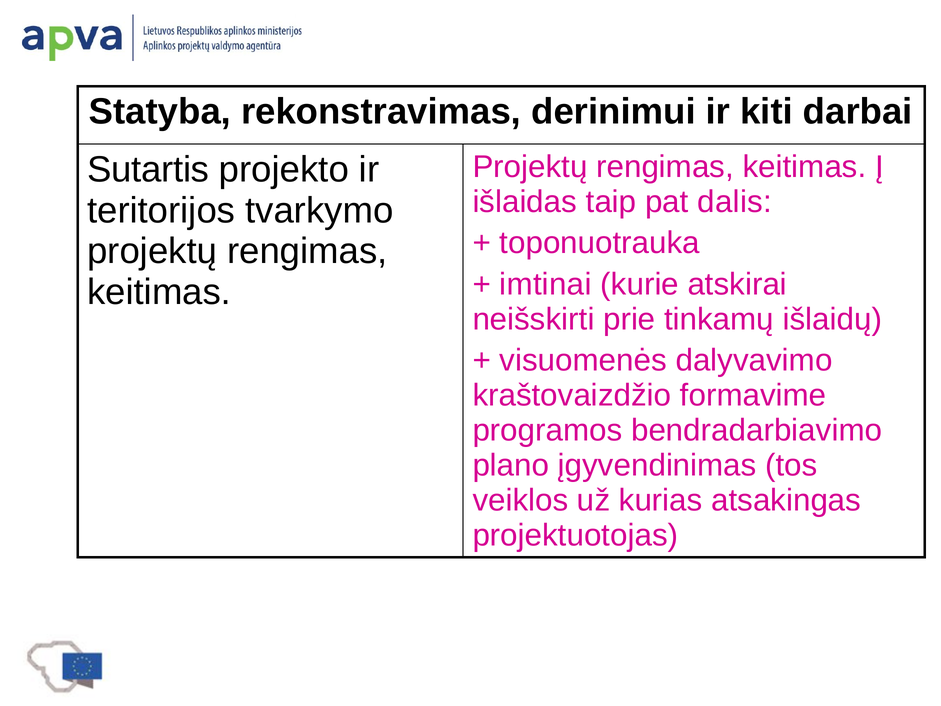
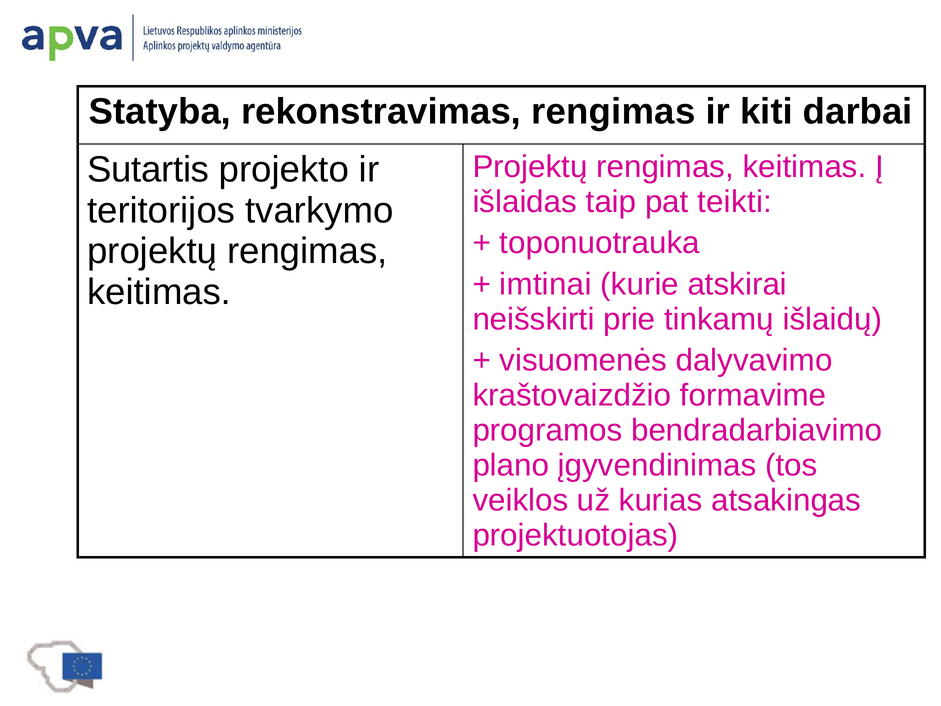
rekonstravimas derinimui: derinimui -> rengimas
dalis: dalis -> teikti
